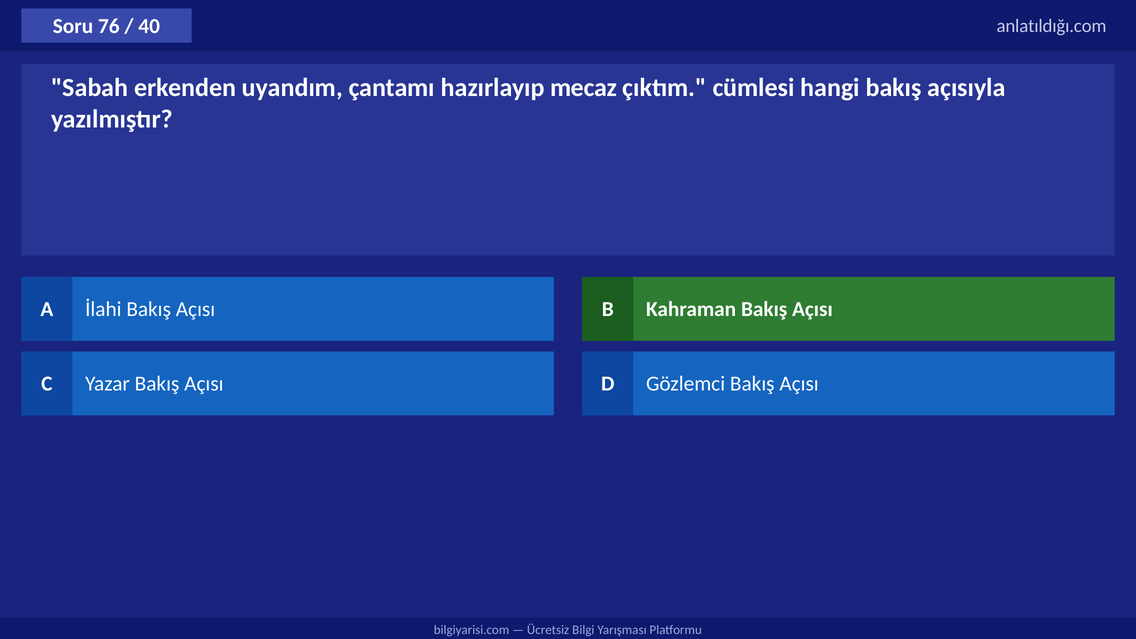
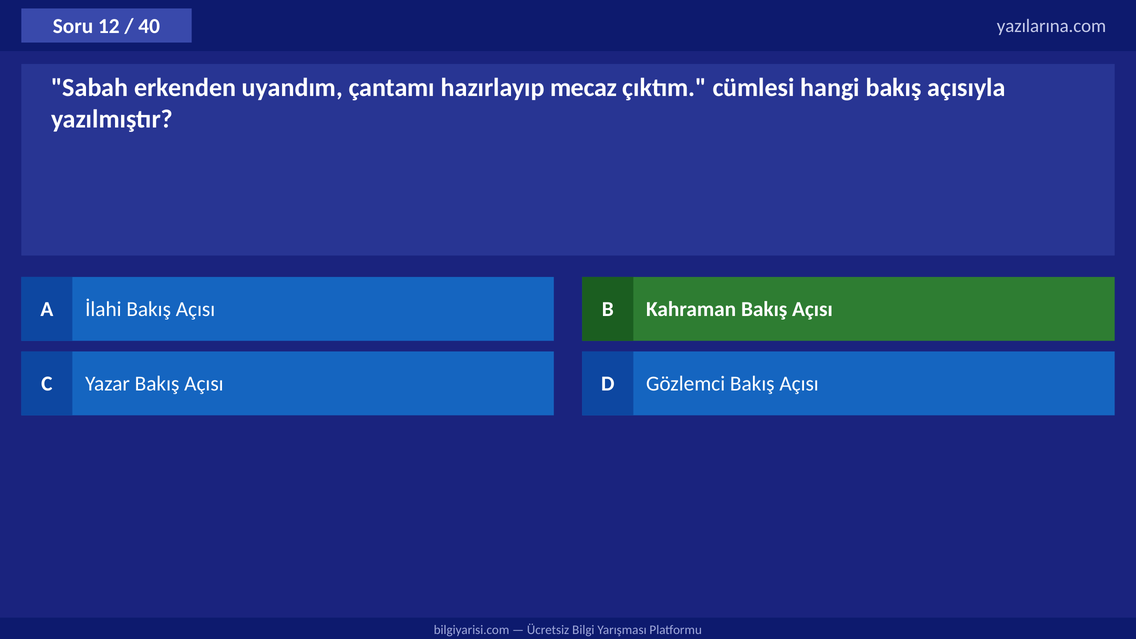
76: 76 -> 12
anlatıldığı.com: anlatıldığı.com -> yazılarına.com
